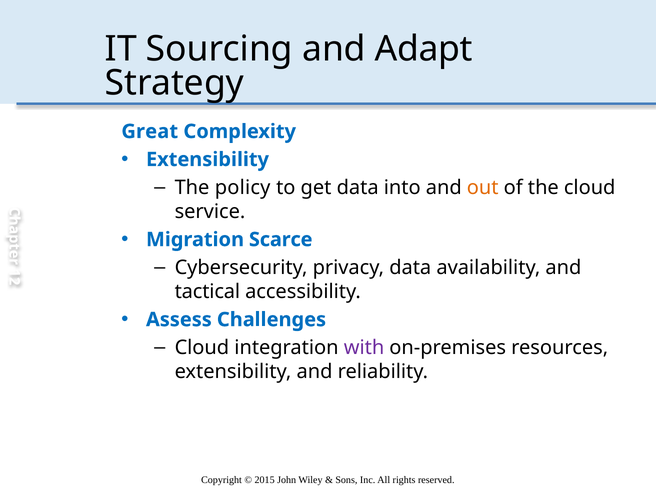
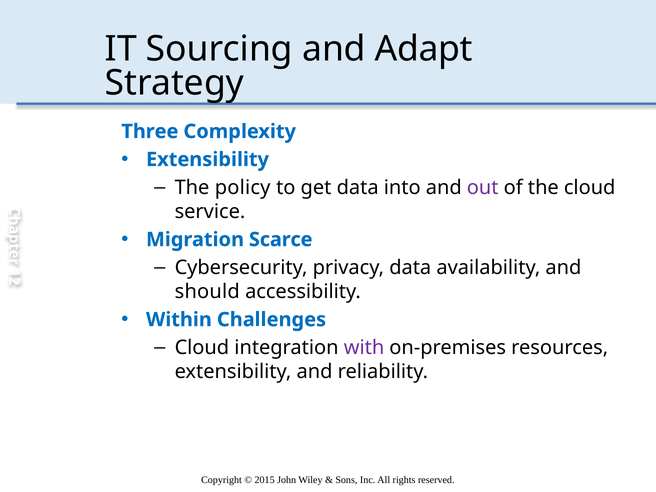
Great: Great -> Three
out colour: orange -> purple
tactical: tactical -> should
Assess: Assess -> Within
